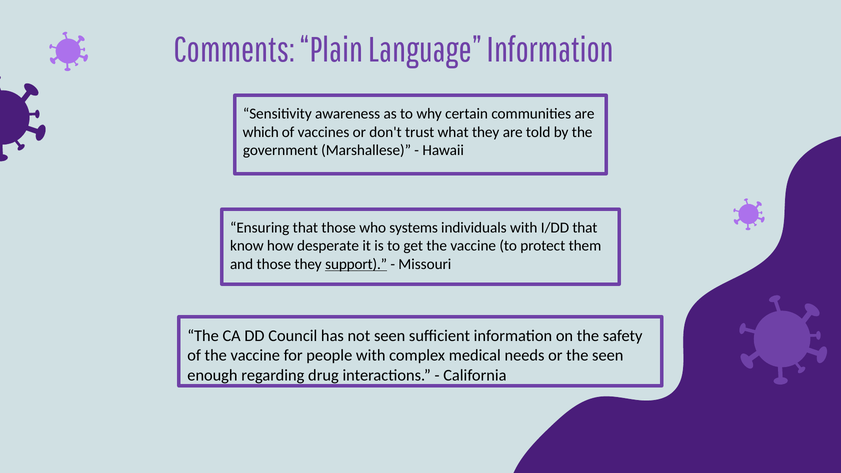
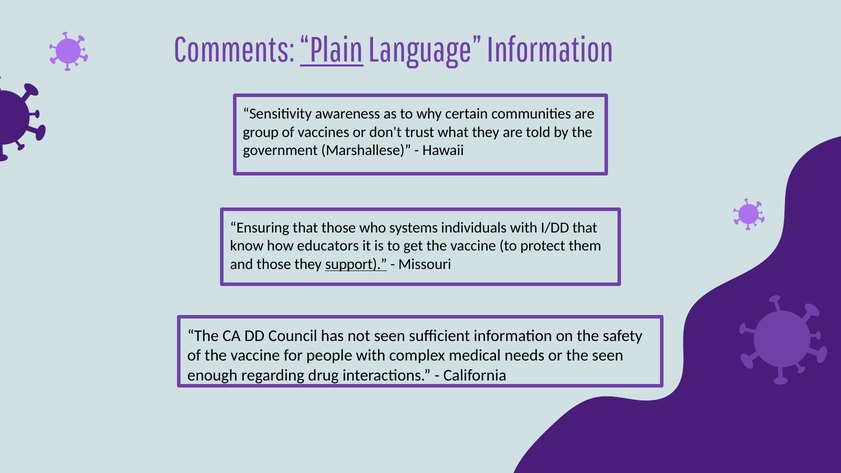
Plain underline: none -> present
which: which -> group
desperate: desperate -> educators
